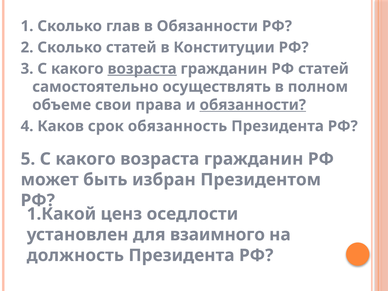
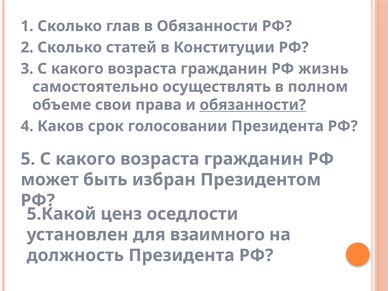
возраста at (142, 69) underline: present -> none
РФ статей: статей -> жизнь
обязанность: обязанность -> голосовании
1.Какой: 1.Какой -> 5.Какой
